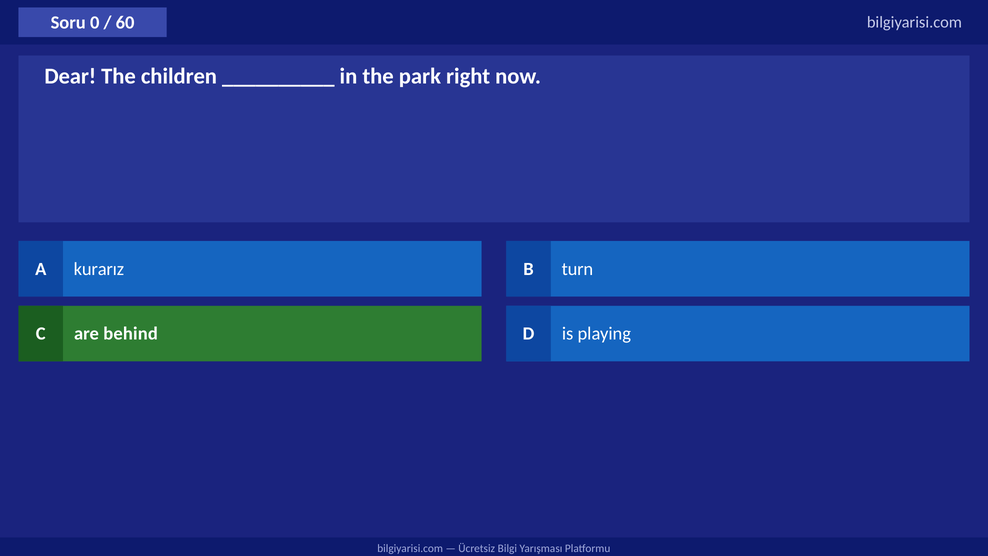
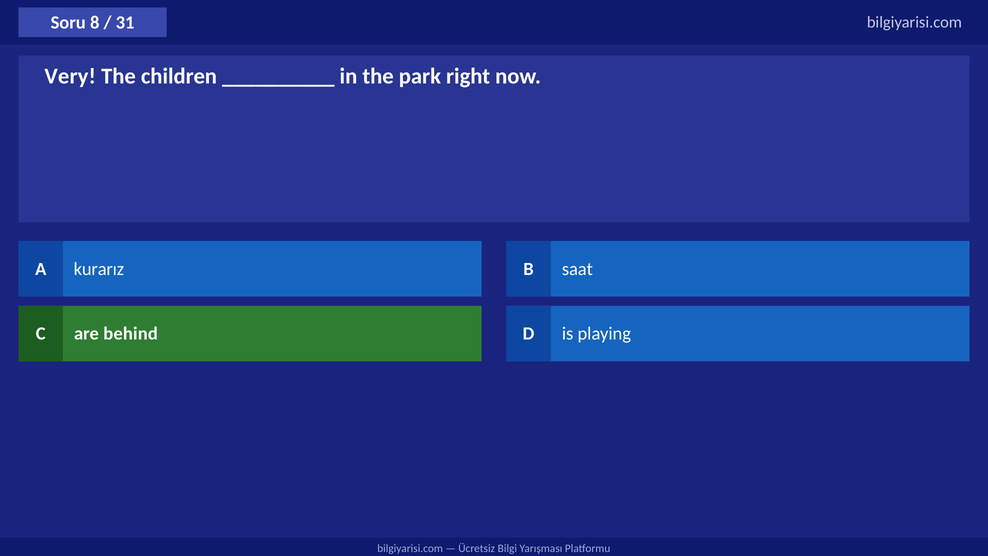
0: 0 -> 8
60: 60 -> 31
Dear: Dear -> Very
turn: turn -> saat
